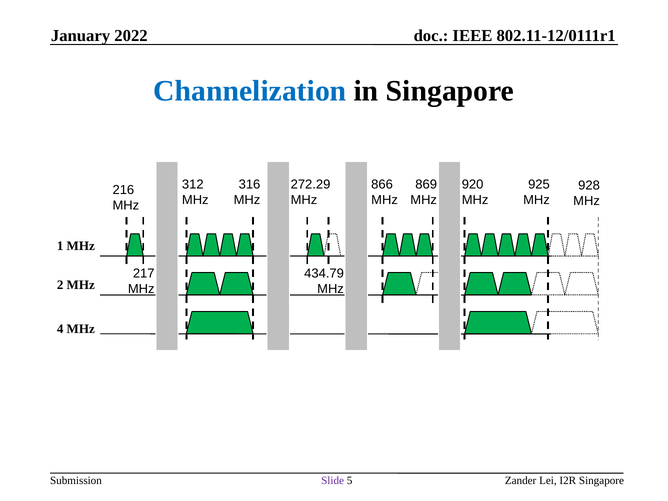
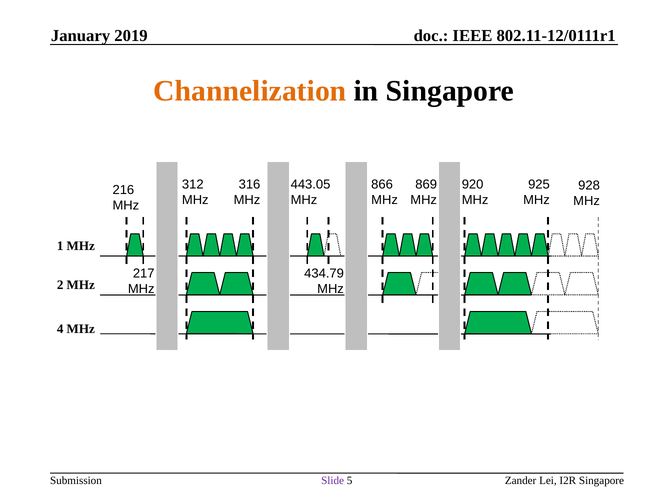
2022: 2022 -> 2019
Channelization colour: blue -> orange
272.29: 272.29 -> 443.05
